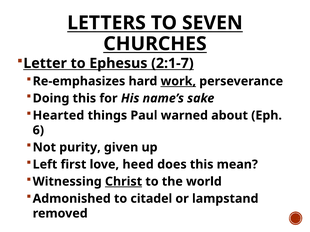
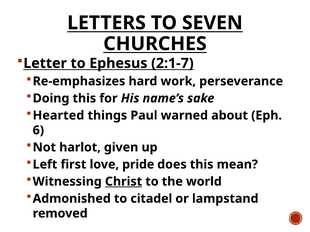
work underline: present -> none
purity: purity -> harlot
heed: heed -> pride
